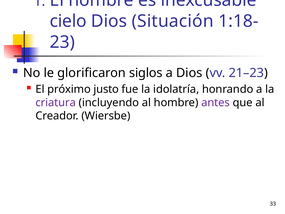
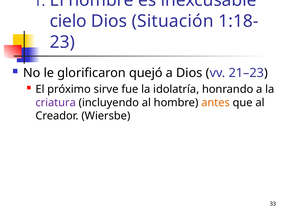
siglos: siglos -> quejó
justo: justo -> sirve
antes colour: purple -> orange
